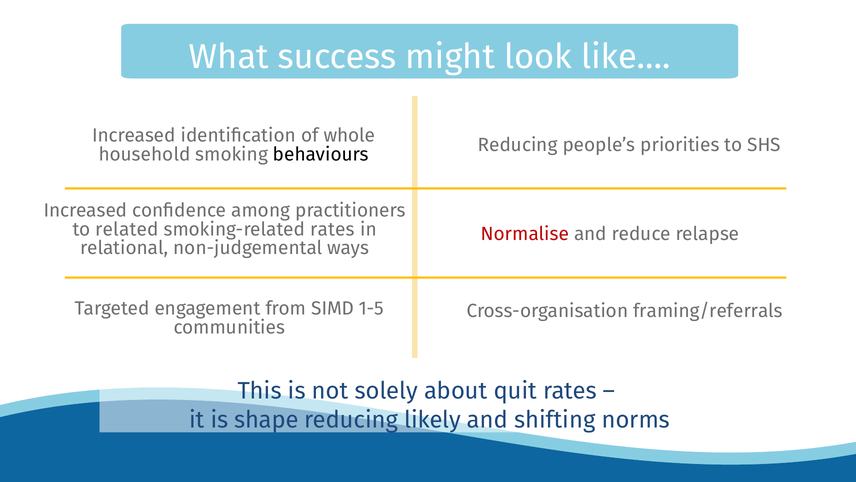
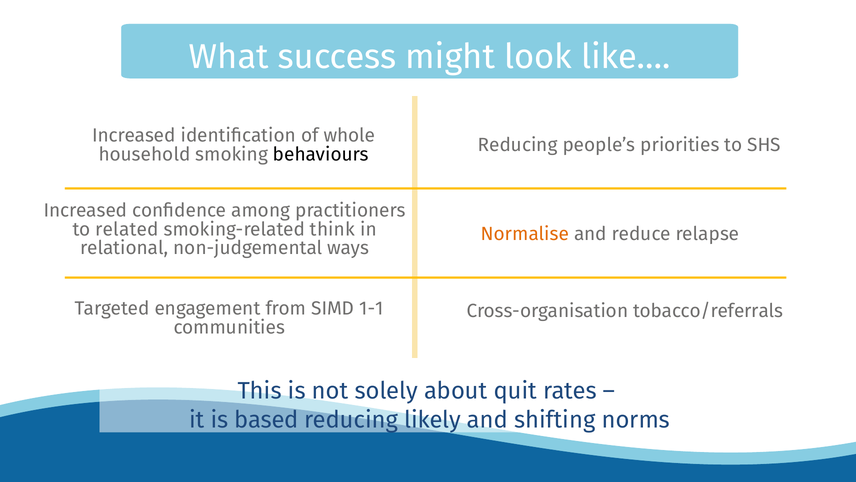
smoking-related rates: rates -> think
Normalise colour: red -> orange
1-5: 1-5 -> 1-1
framing/referrals: framing/referrals -> tobacco/referrals
shape: shape -> based
